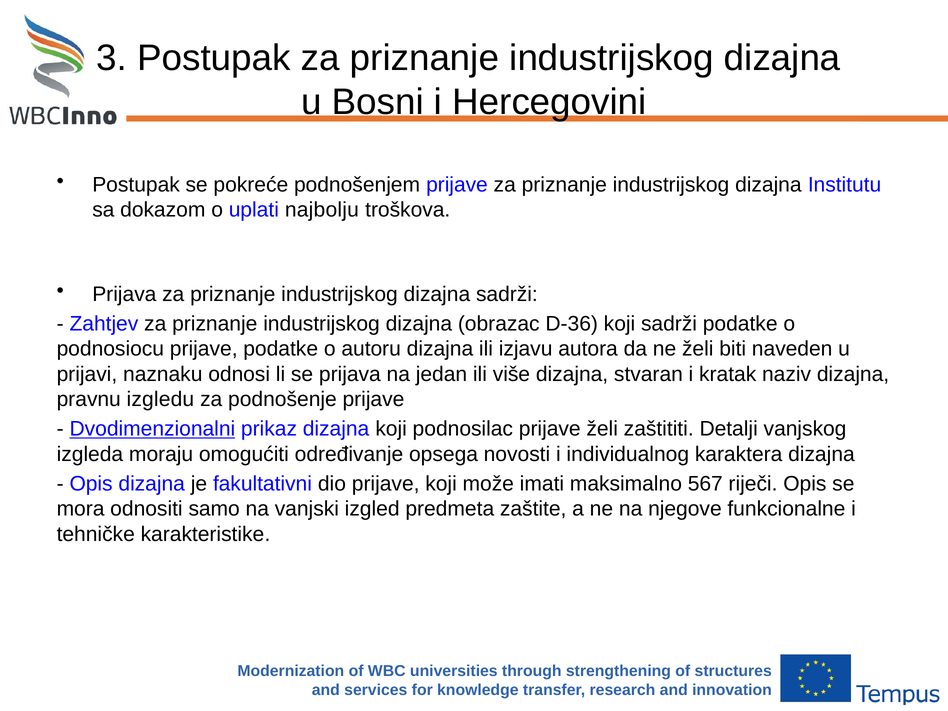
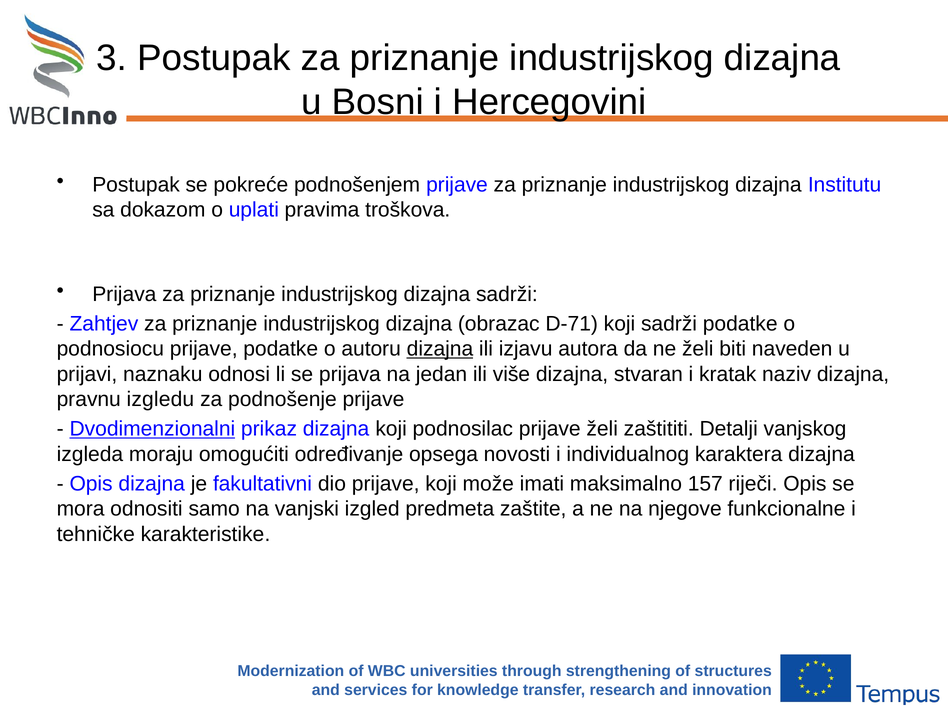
najbolju: najbolju -> pravima
D-36: D-36 -> D-71
dizajna at (440, 349) underline: none -> present
567: 567 -> 157
